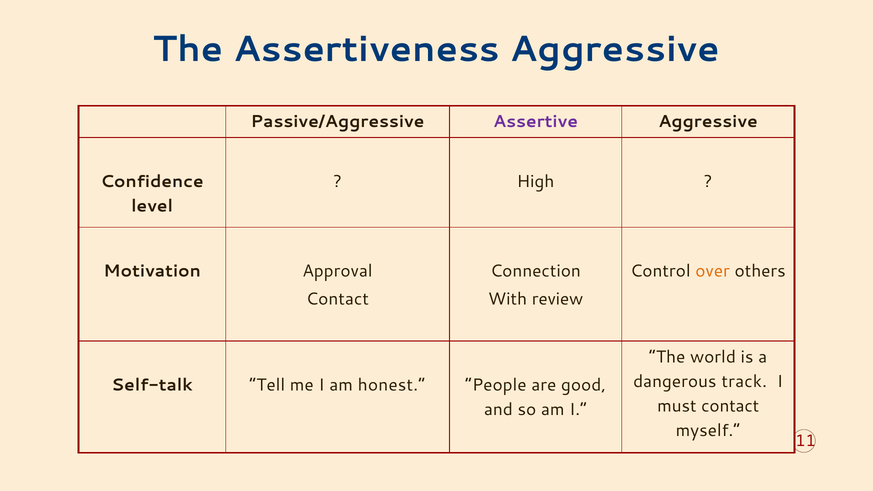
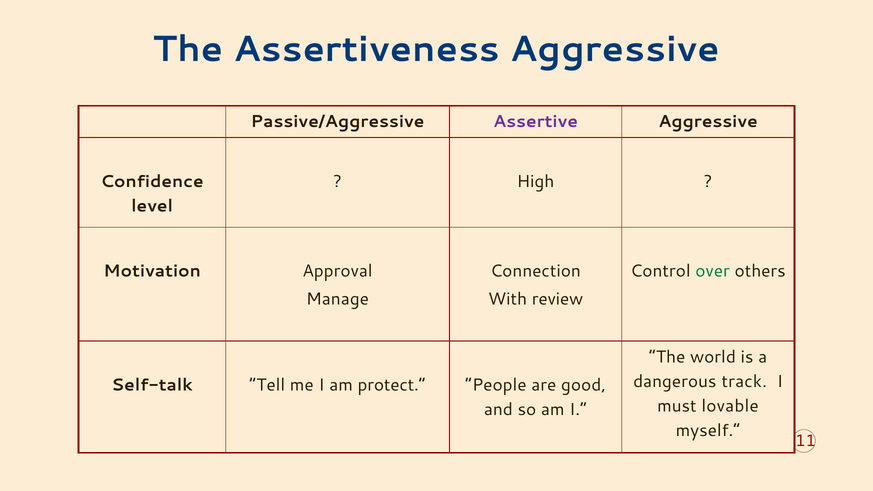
over colour: orange -> green
Contact at (337, 299): Contact -> Manage
honest: honest -> protect
must contact: contact -> lovable
